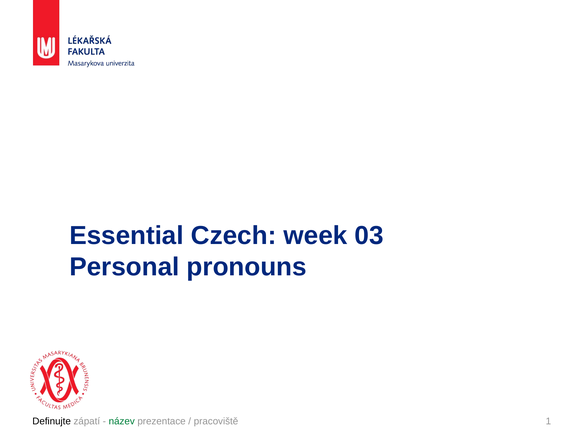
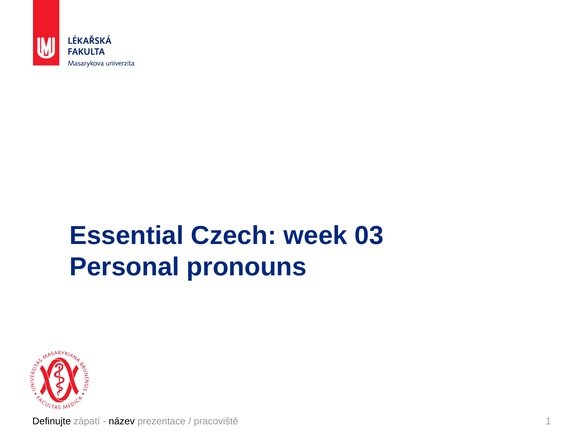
název colour: green -> black
